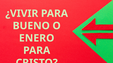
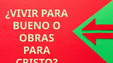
ENERO: ENERO -> OBRAS
